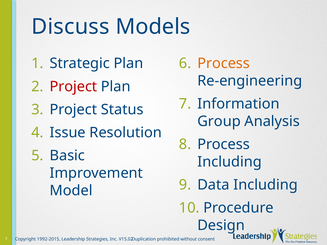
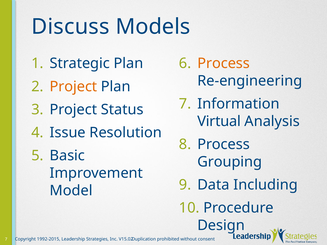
Project at (73, 87) colour: red -> orange
Group: Group -> Virtual
Including at (230, 162): Including -> Grouping
